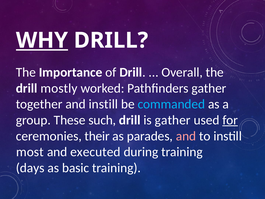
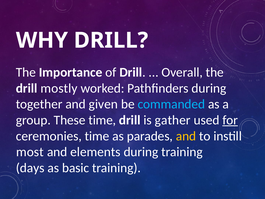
WHY underline: present -> none
Pathfinders gather: gather -> during
and instill: instill -> given
These such: such -> time
ceremonies their: their -> time
and at (186, 136) colour: pink -> yellow
executed: executed -> elements
